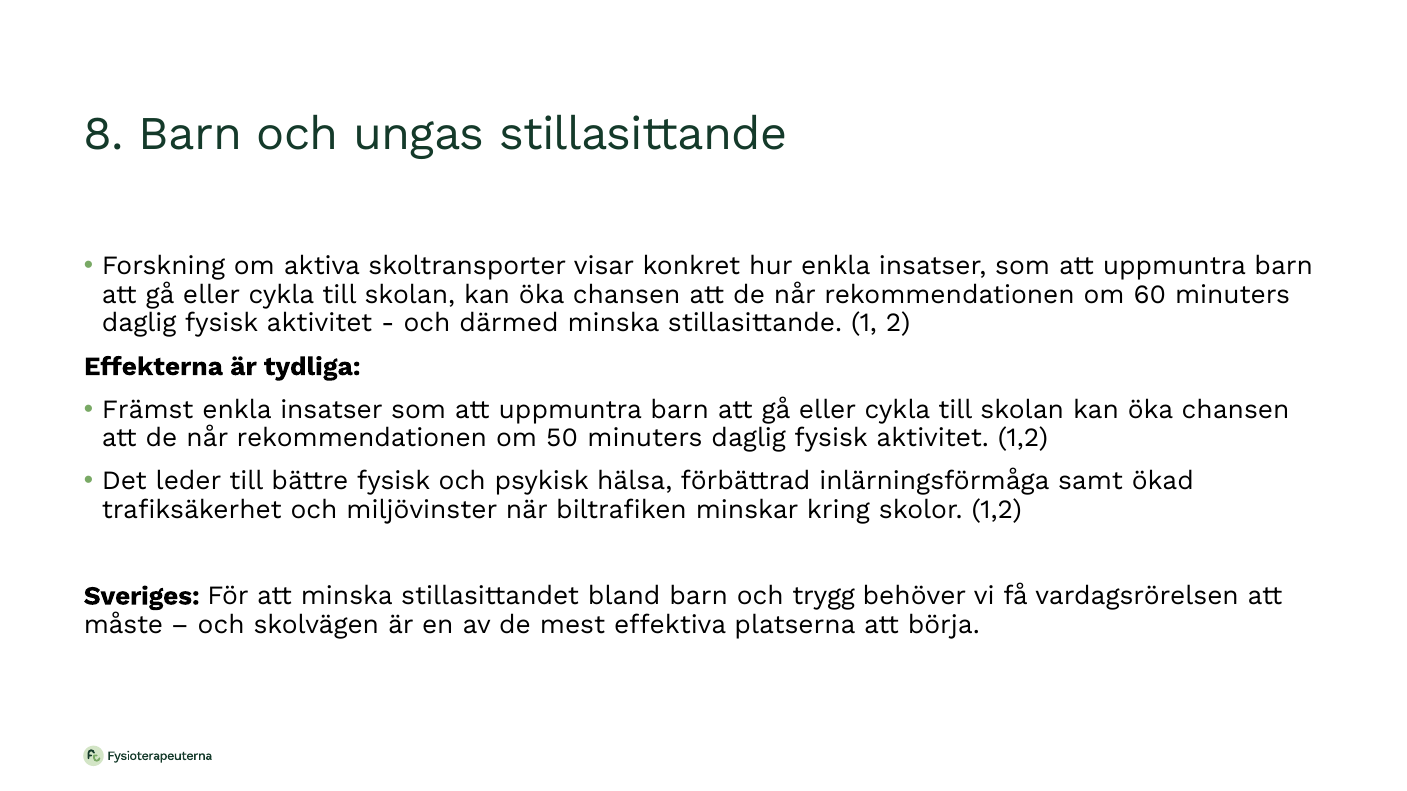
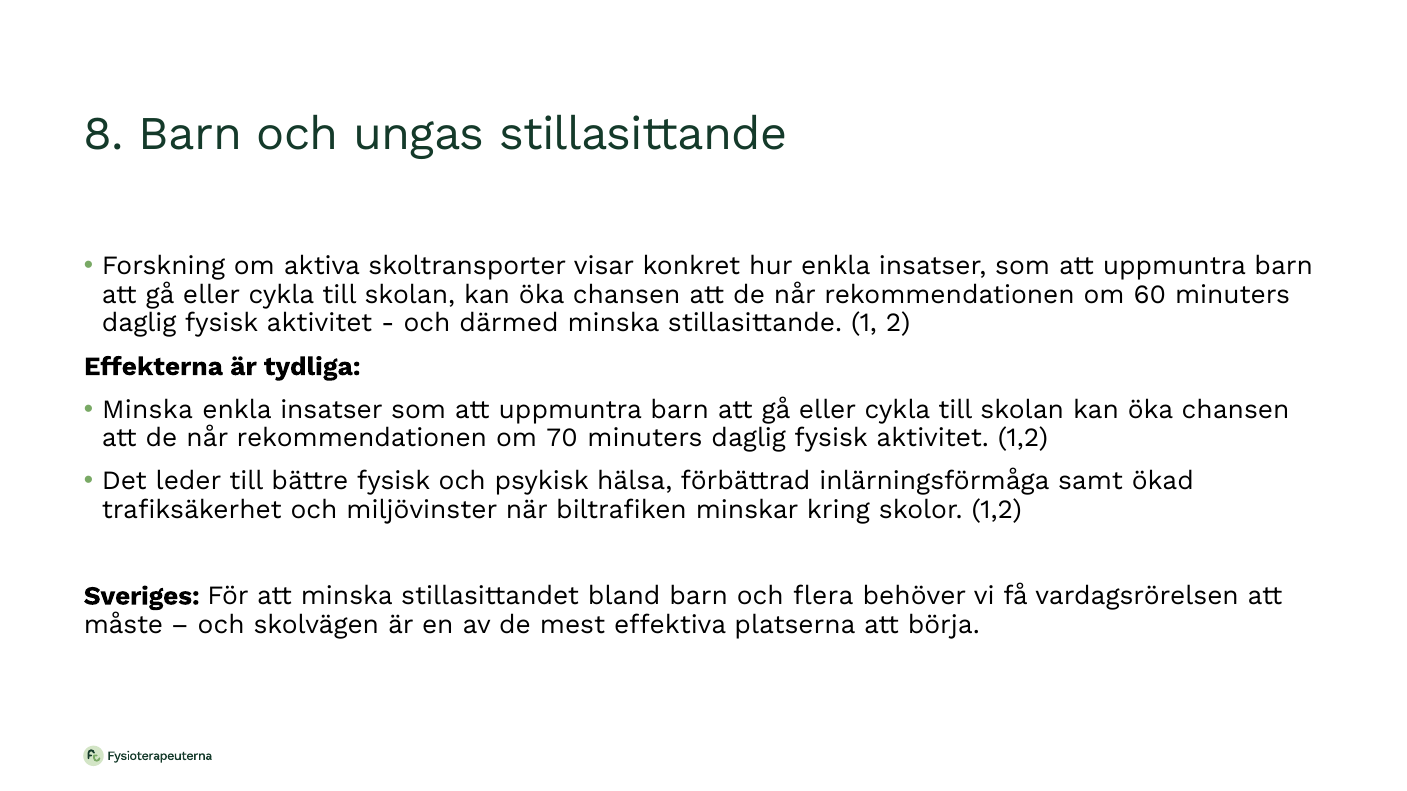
Främst at (148, 410): Främst -> Minska
50: 50 -> 70
trygg: trygg -> flera
